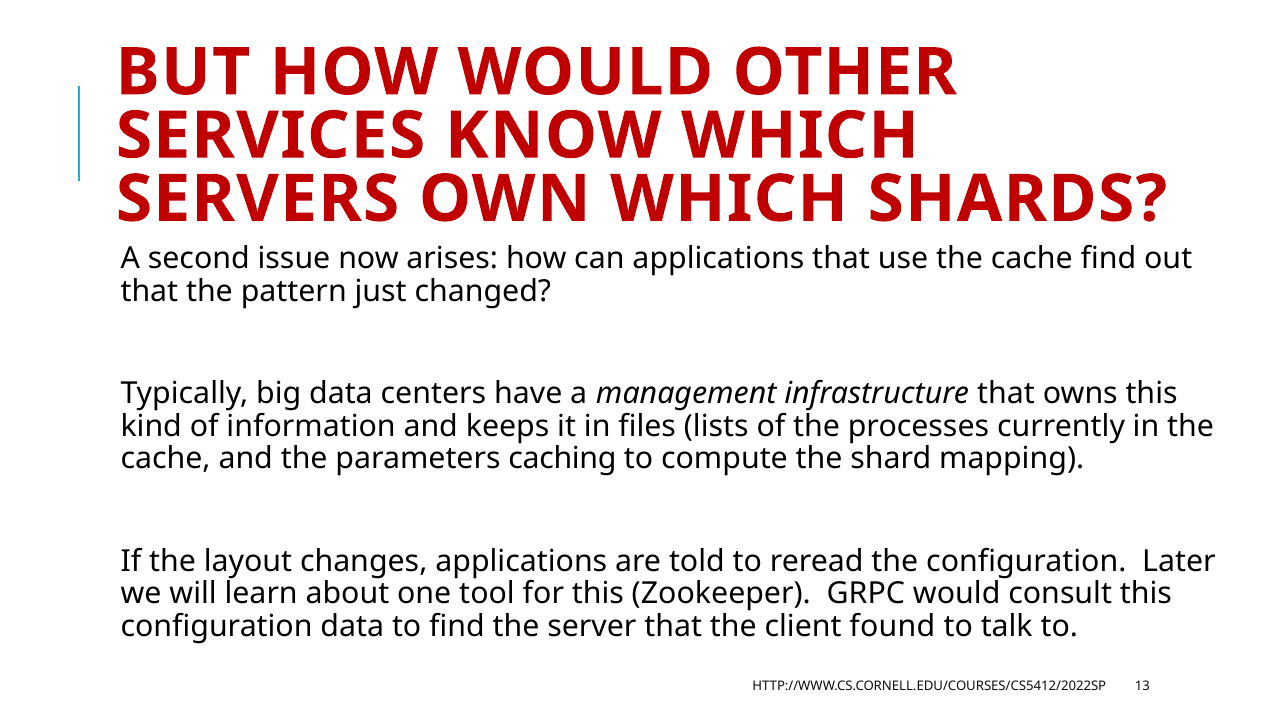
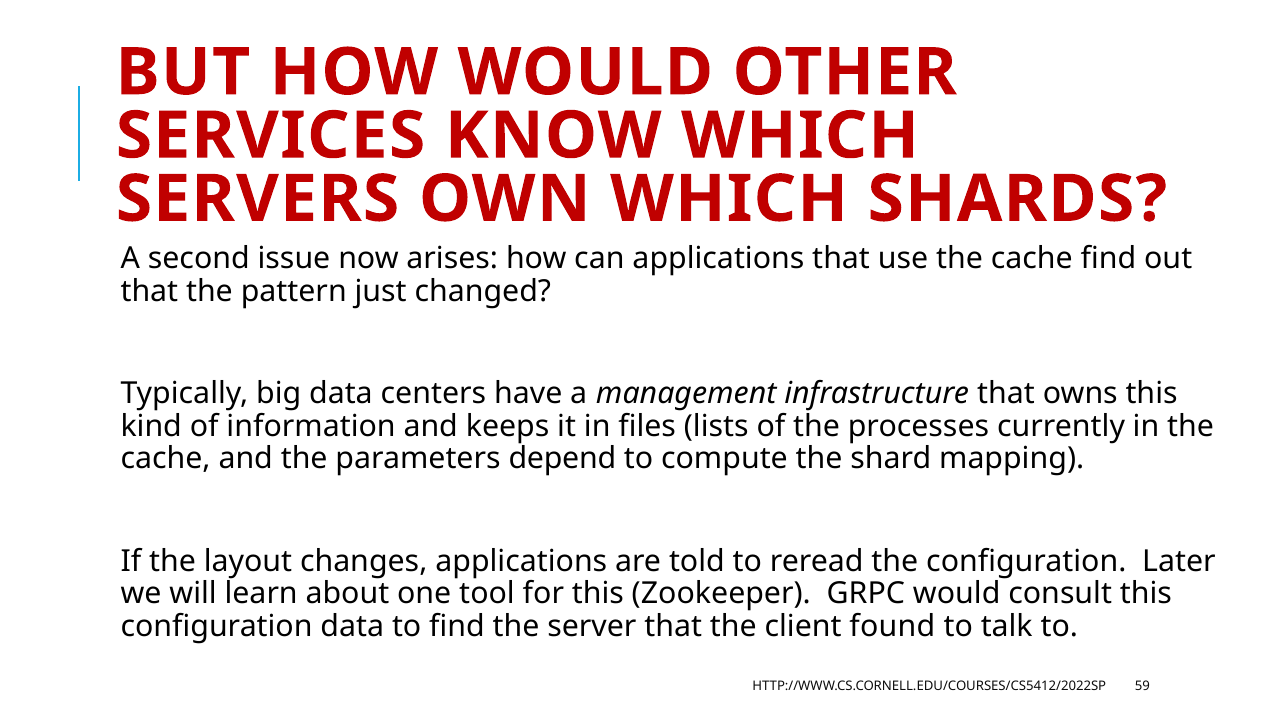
caching: caching -> depend
13: 13 -> 59
